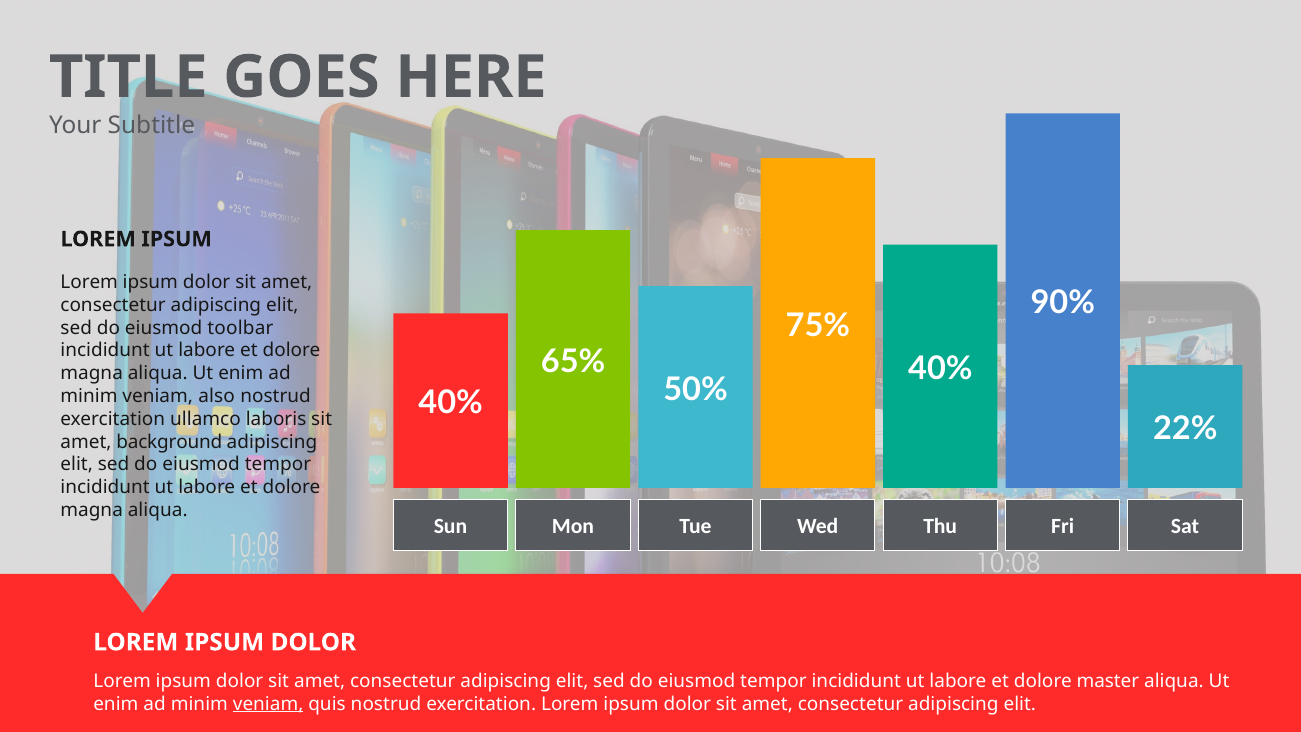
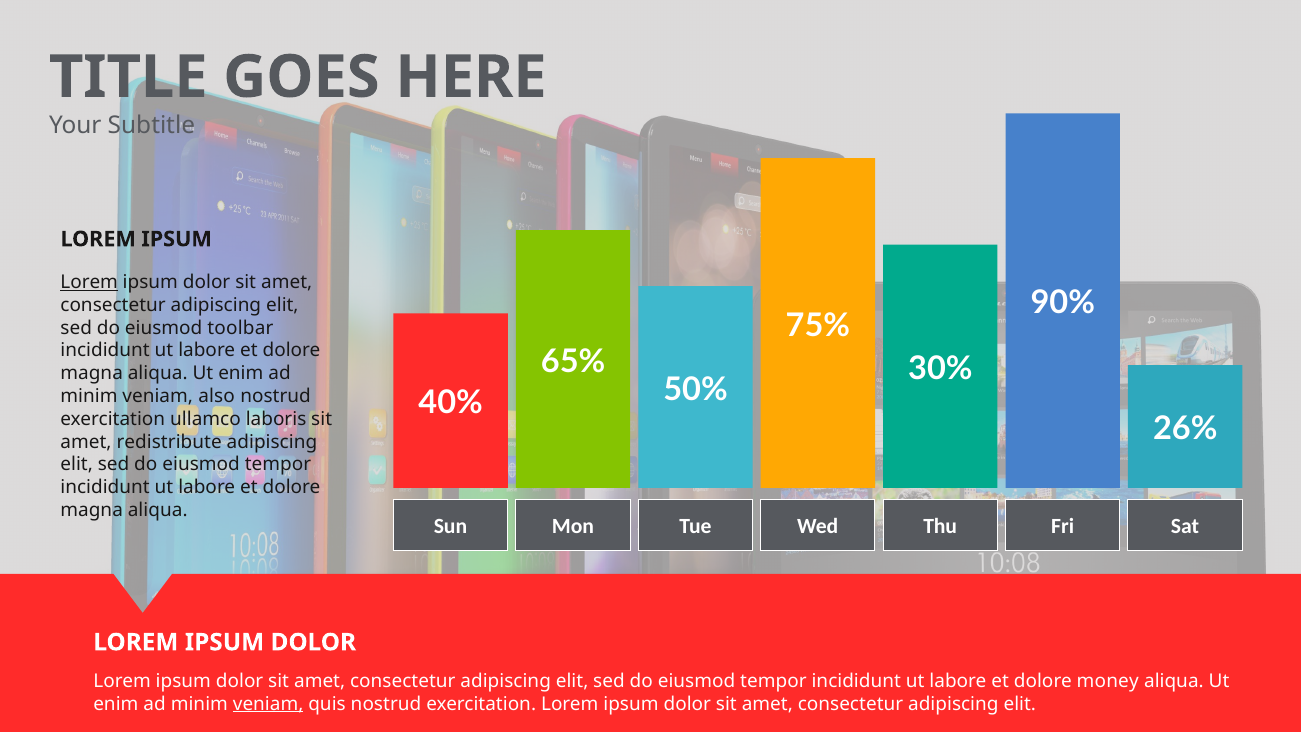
Lorem at (89, 282) underline: none -> present
40% at (940, 368): 40% -> 30%
22%: 22% -> 26%
background: background -> redistribute
master: master -> money
